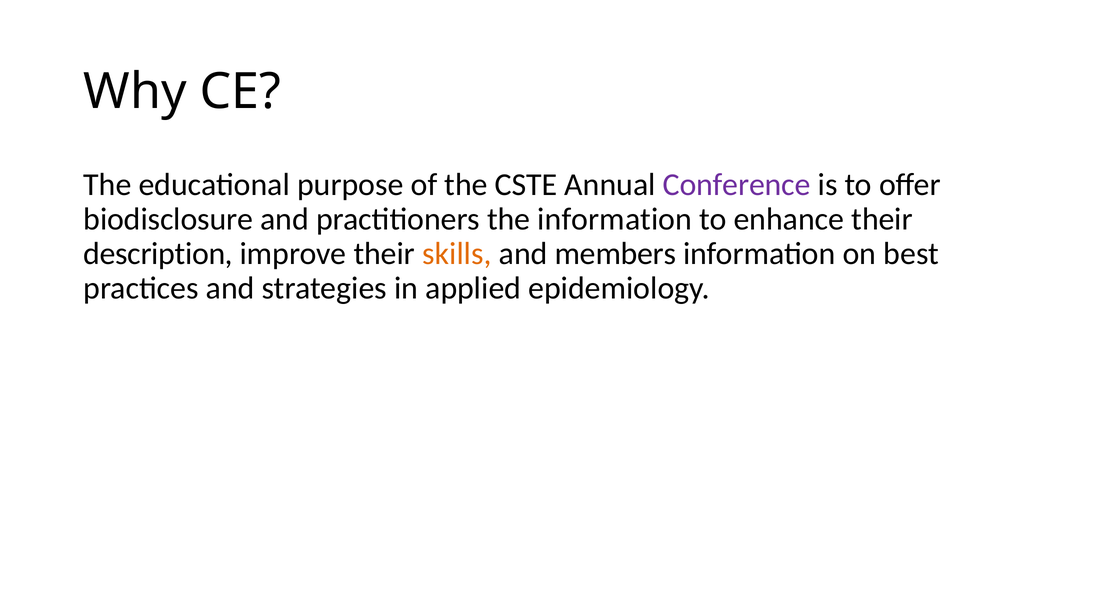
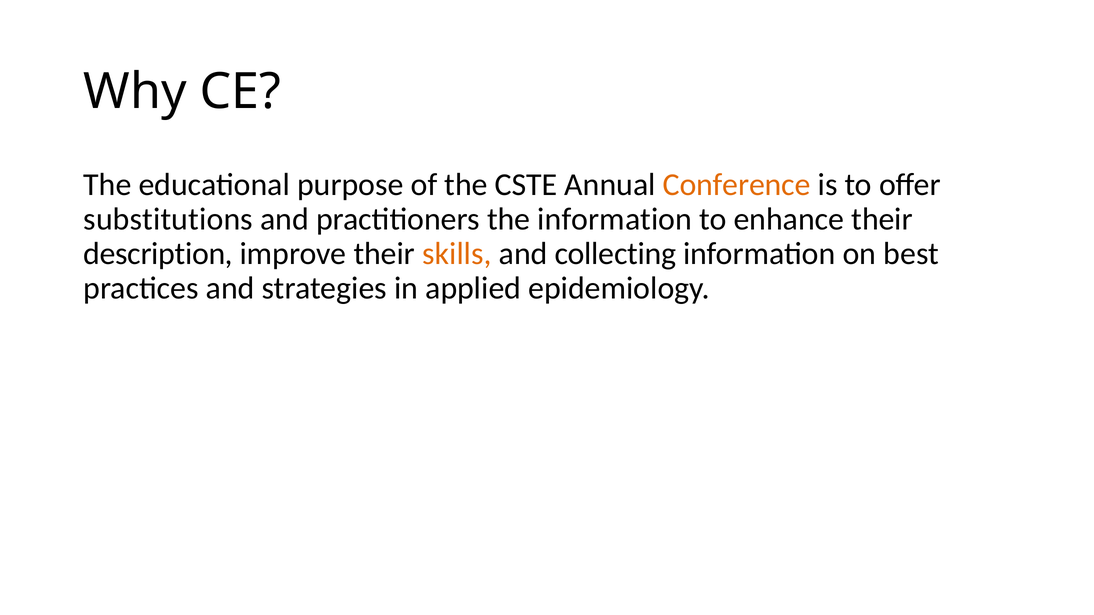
Conference colour: purple -> orange
biodisclosure: biodisclosure -> substitutions
members: members -> collecting
